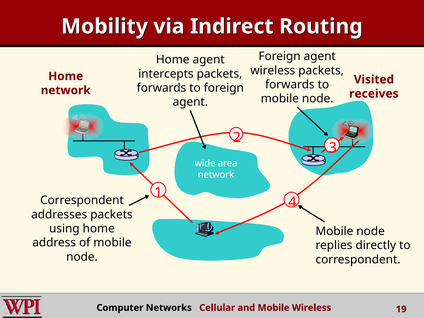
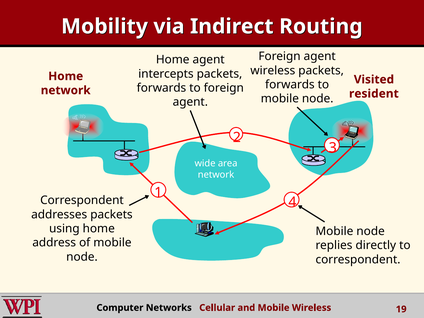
receives: receives -> resident
